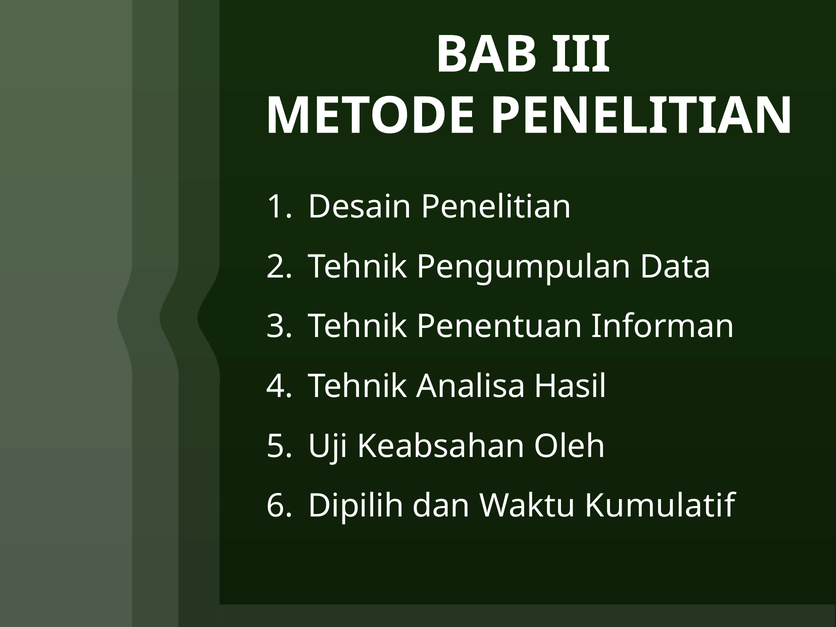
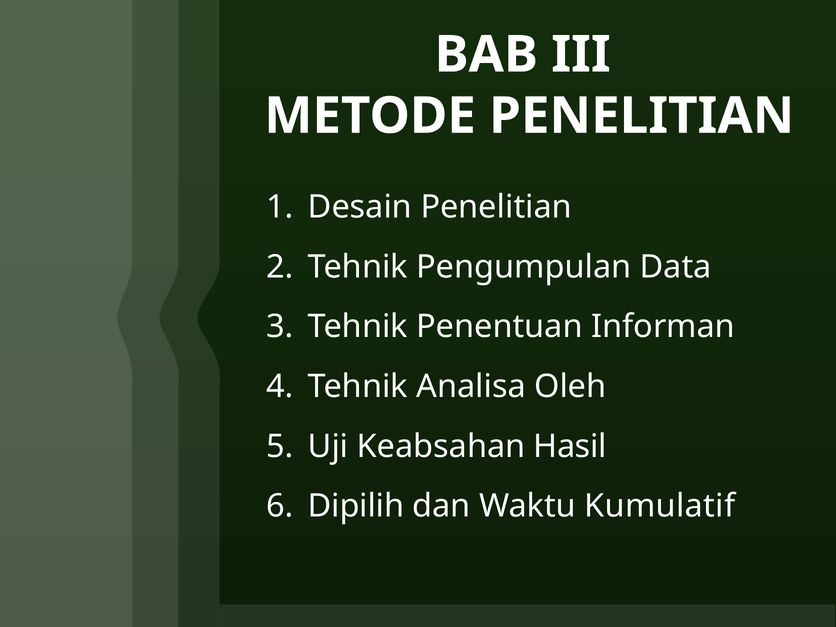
Hasil: Hasil -> Oleh
Oleh: Oleh -> Hasil
